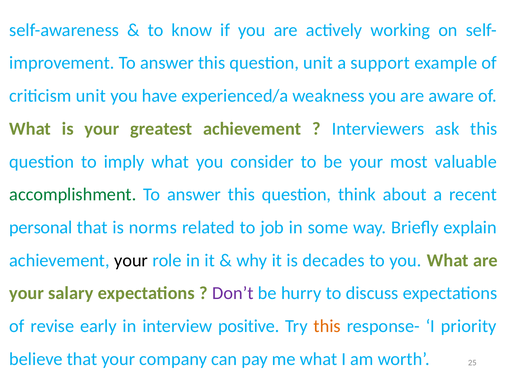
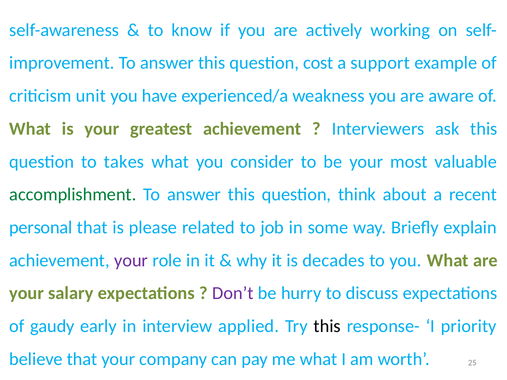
question unit: unit -> cost
imply: imply -> takes
norms: norms -> please
your at (131, 261) colour: black -> purple
revise: revise -> gaudy
positive: positive -> applied
this at (327, 326) colour: orange -> black
